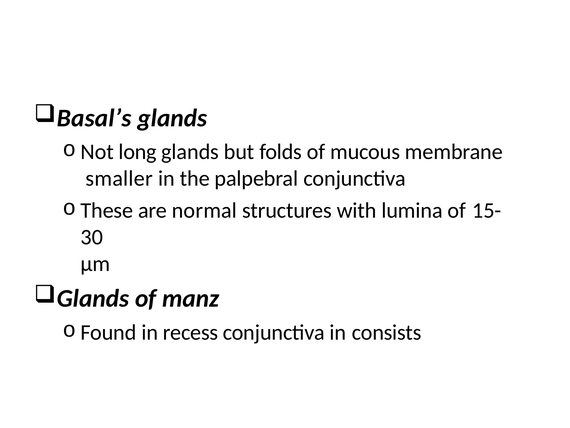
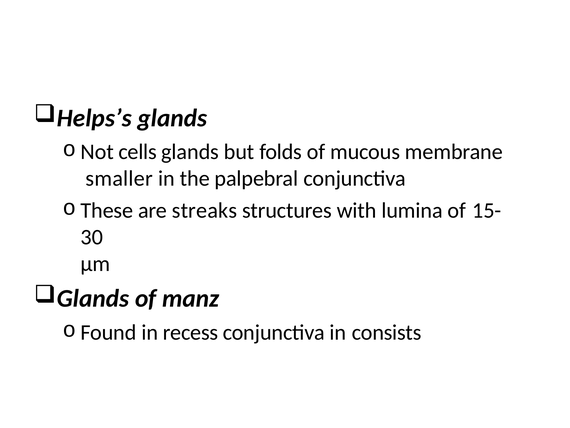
Basal’s: Basal’s -> Helps’s
long: long -> cells
normal: normal -> streaks
